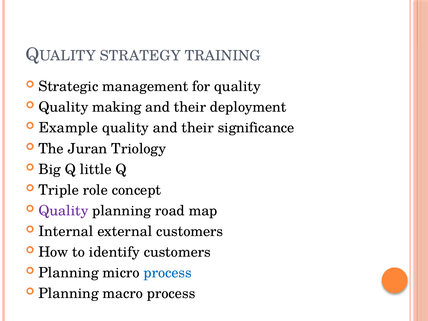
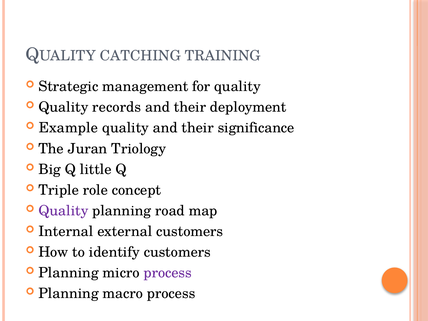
STRATEGY: STRATEGY -> CATCHING
making: making -> records
process at (168, 273) colour: blue -> purple
